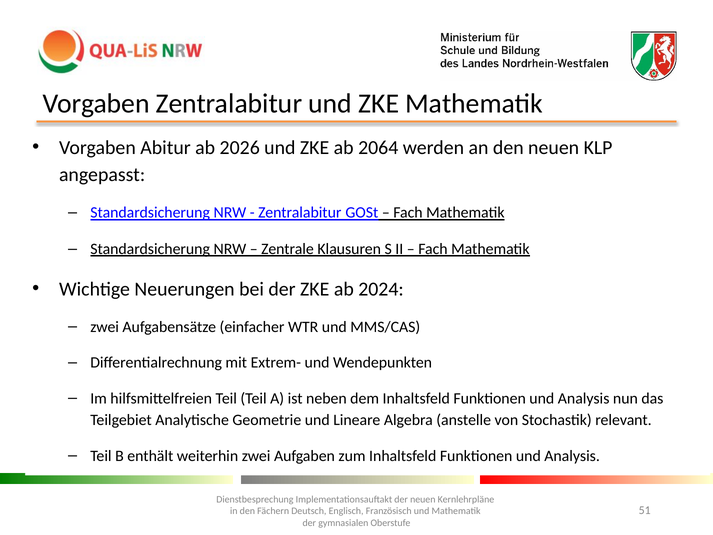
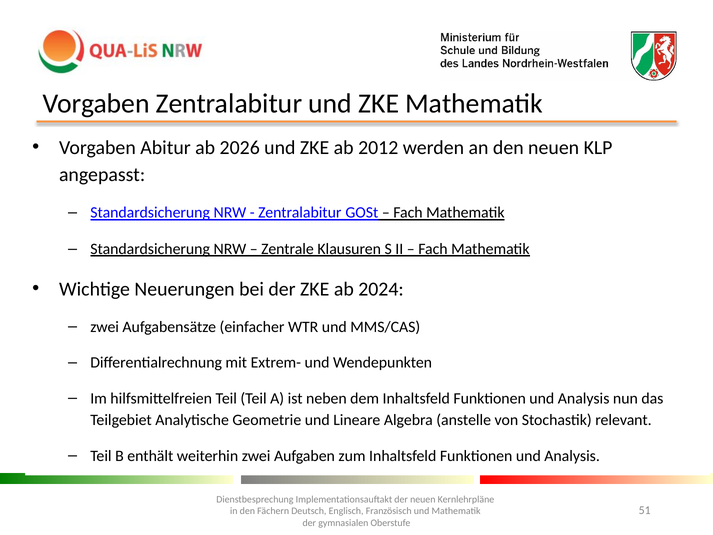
2064: 2064 -> 2012
